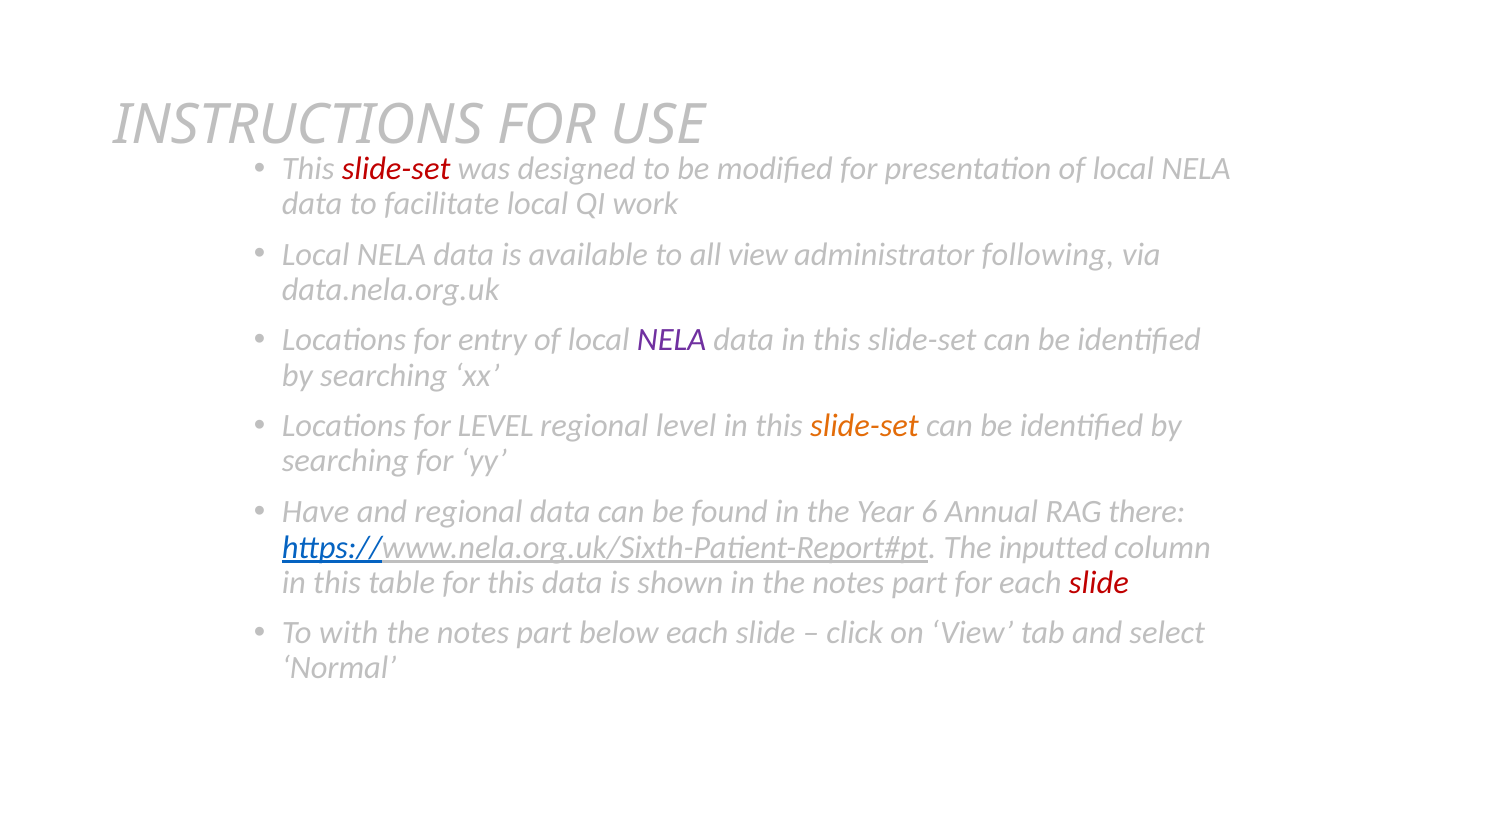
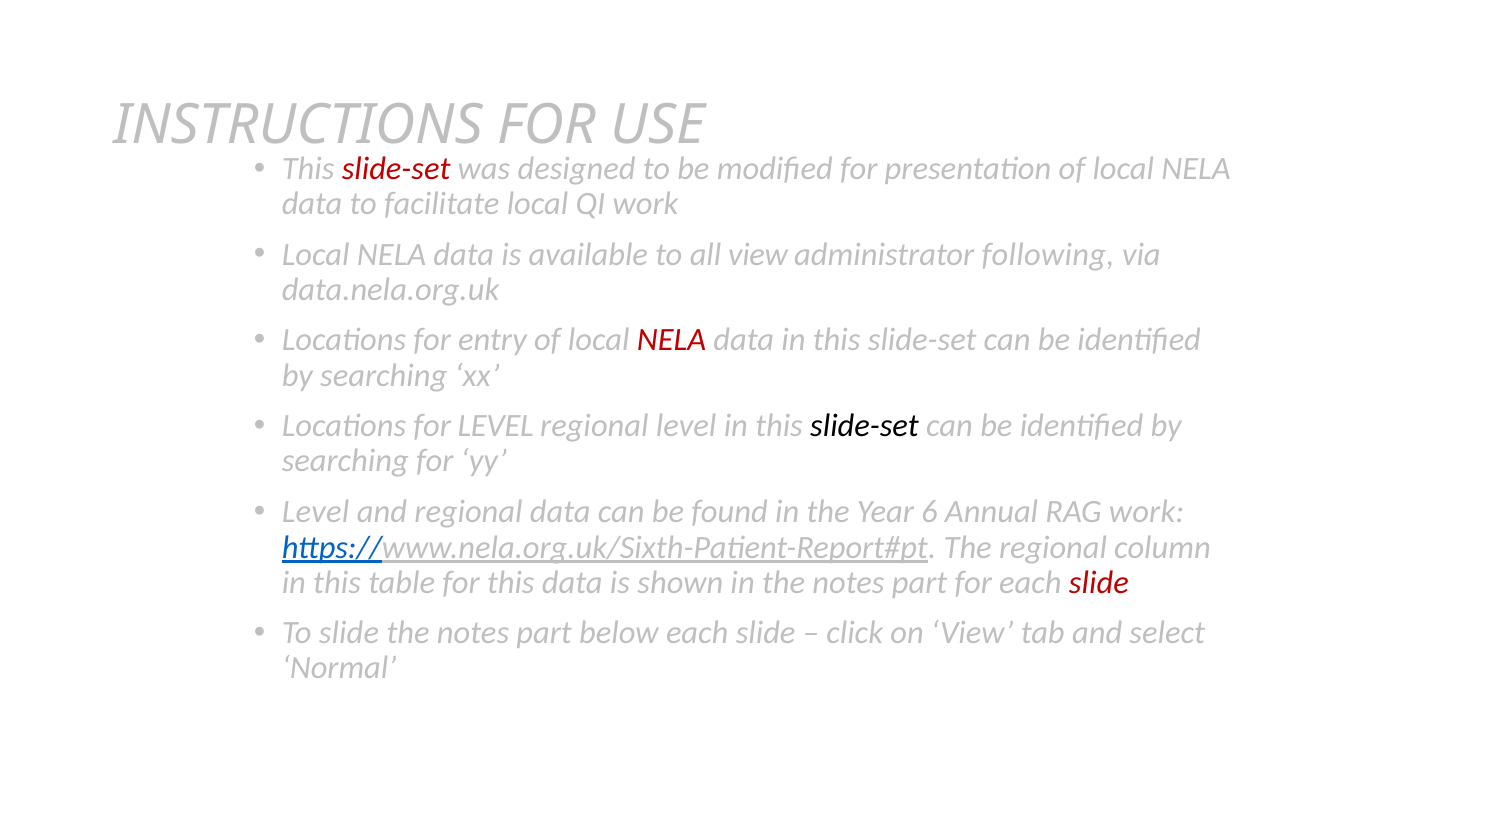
NELA at (671, 340) colour: purple -> red
slide-set at (864, 426) colour: orange -> black
Have at (316, 512): Have -> Level
RAG there: there -> work
The inputted: inputted -> regional
To with: with -> slide
